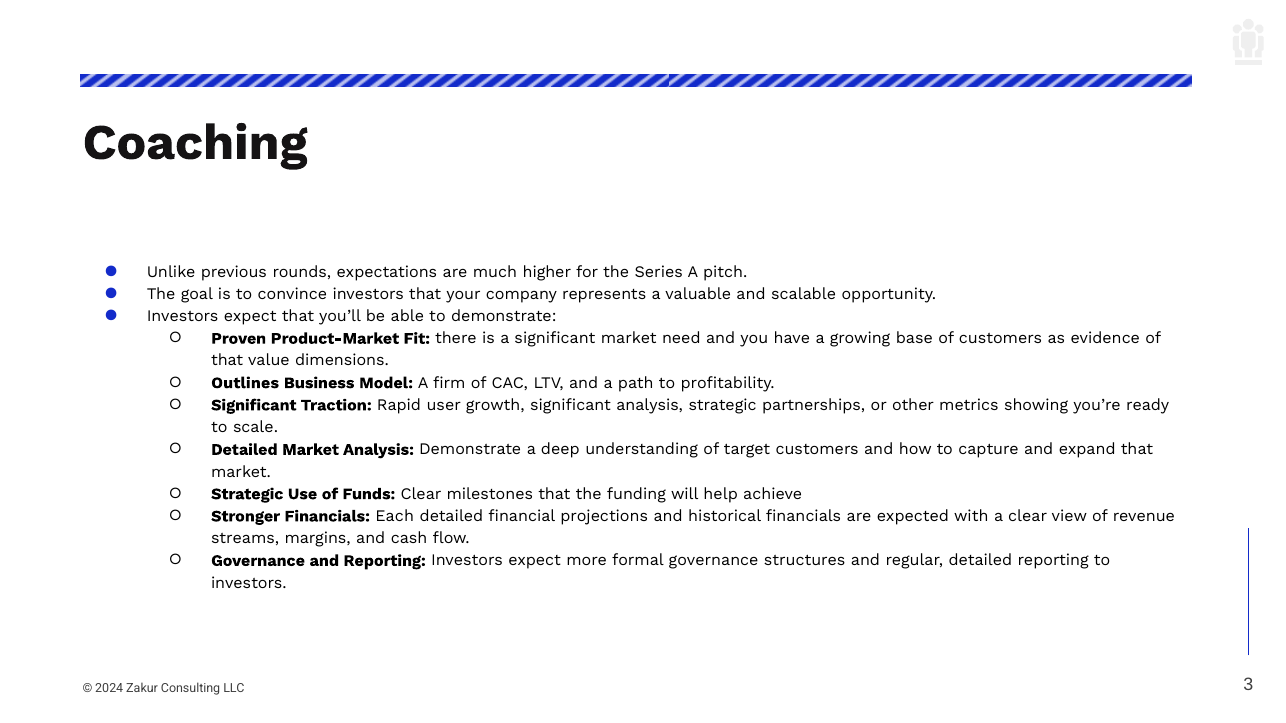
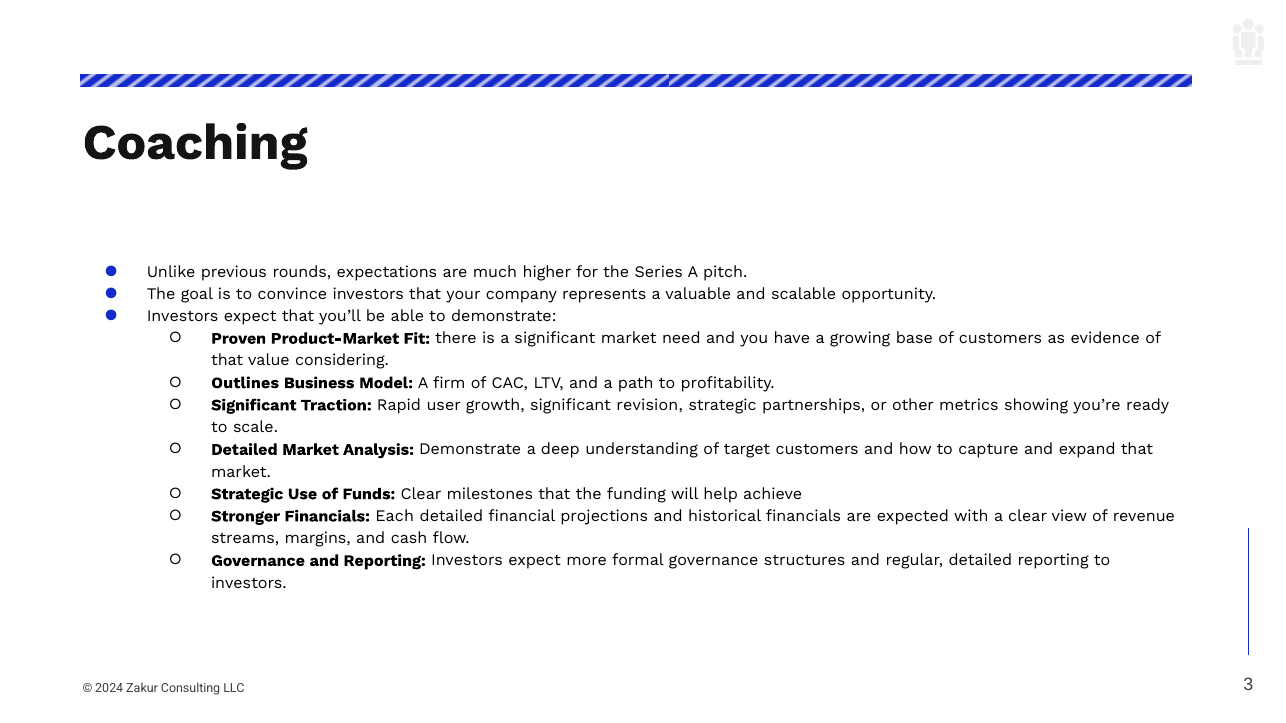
dimensions: dimensions -> considering
significant analysis: analysis -> revision
